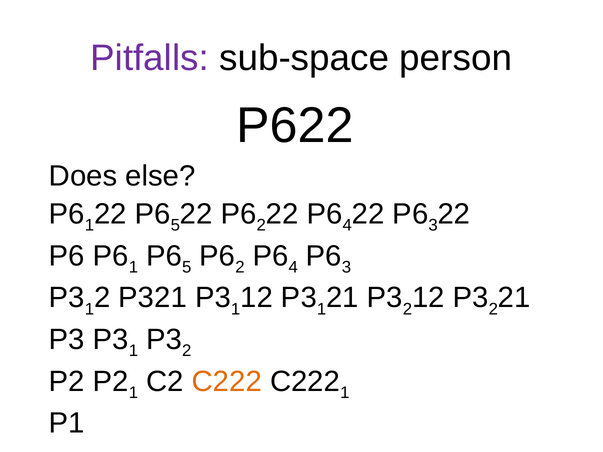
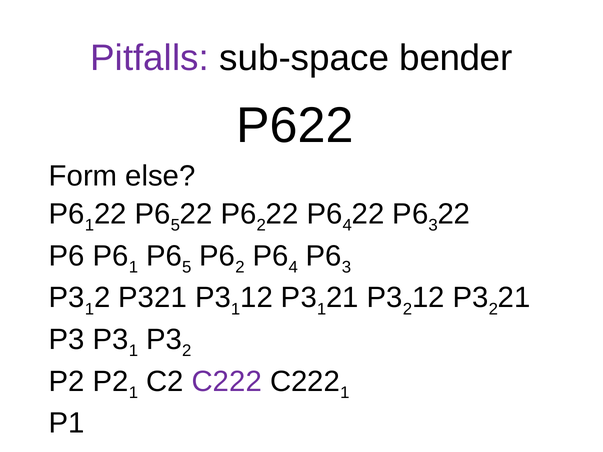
person: person -> bender
Does: Does -> Form
C222 at (227, 382) colour: orange -> purple
